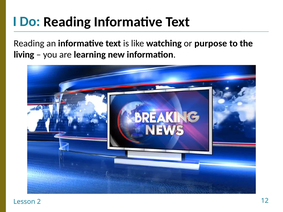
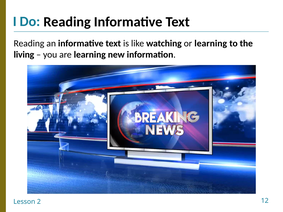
or purpose: purpose -> learning
